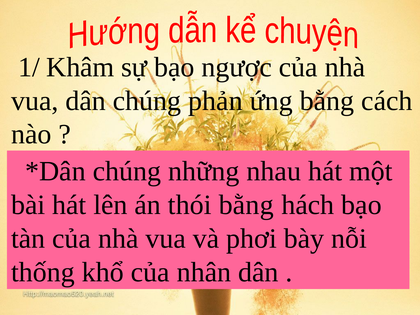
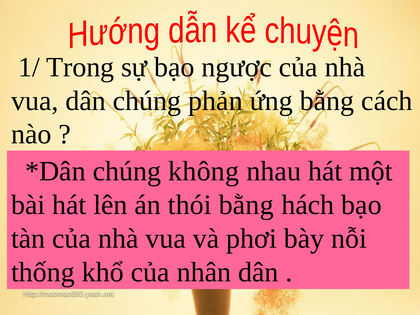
Khâm: Khâm -> Trong
những: những -> không
